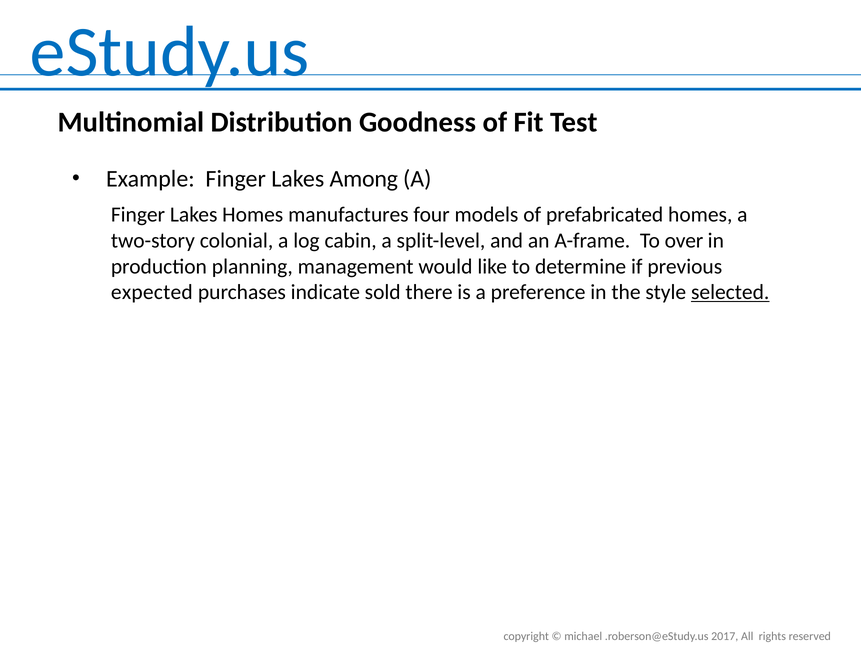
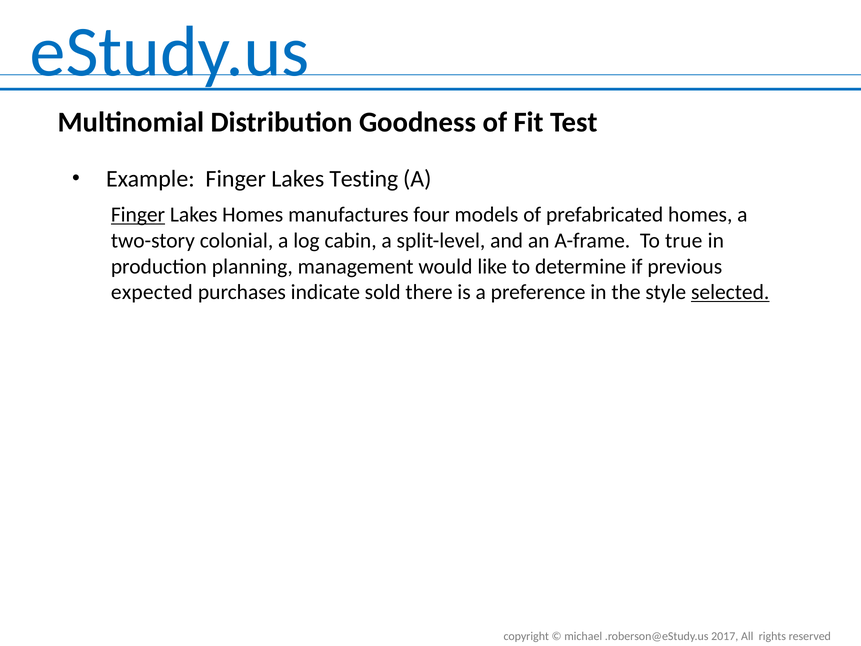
Among: Among -> Testing
Finger at (138, 215) underline: none -> present
over: over -> true
